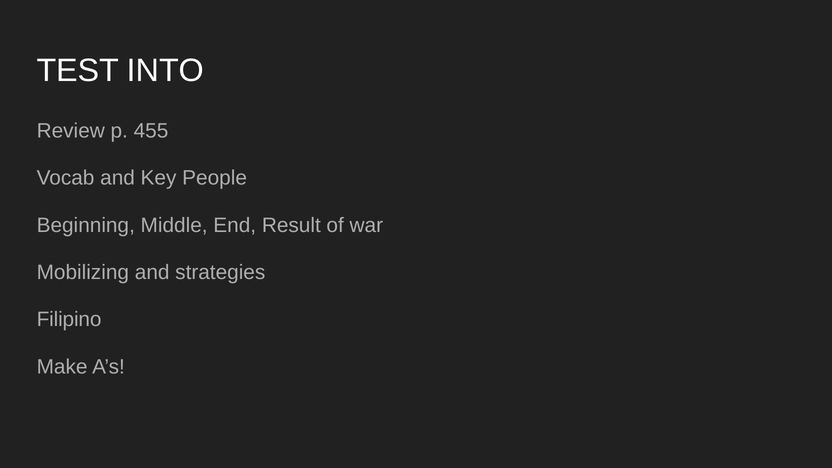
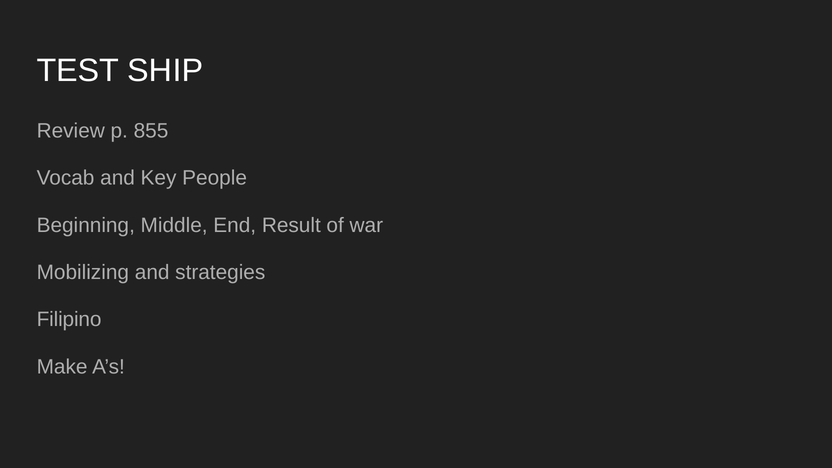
INTO: INTO -> SHIP
455: 455 -> 855
